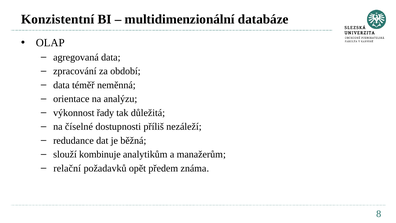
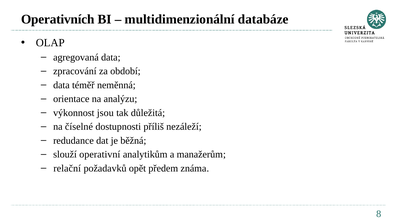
Konzistentní: Konzistentní -> Operativních
řady: řady -> jsou
kombinuje: kombinuje -> operativní
